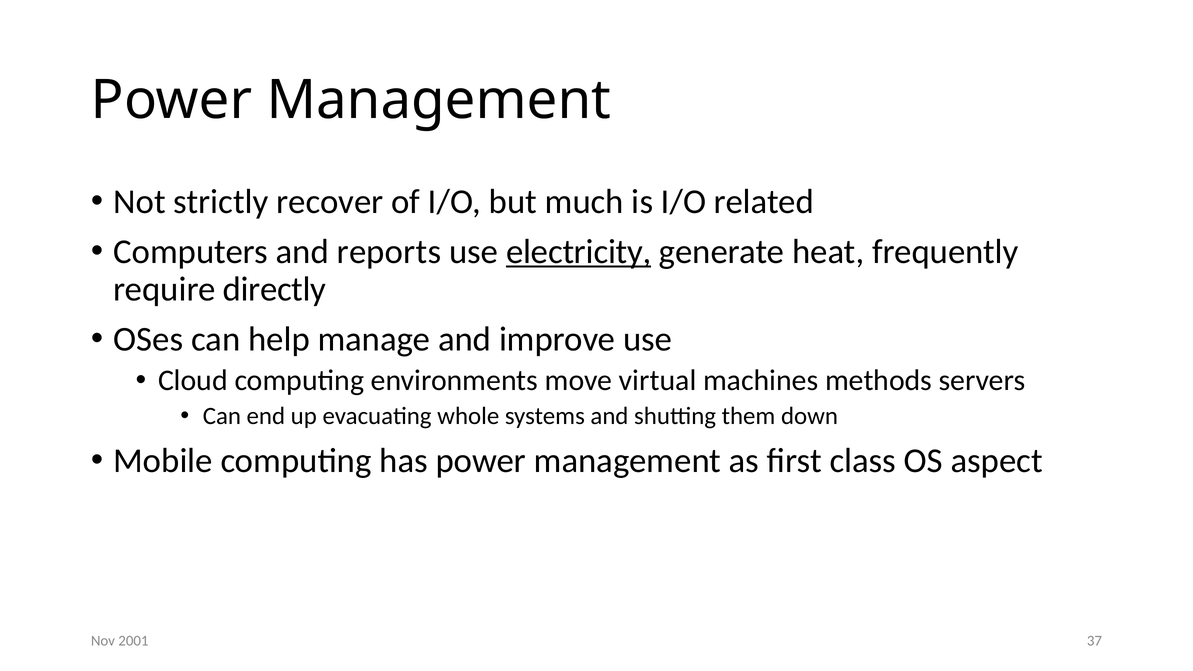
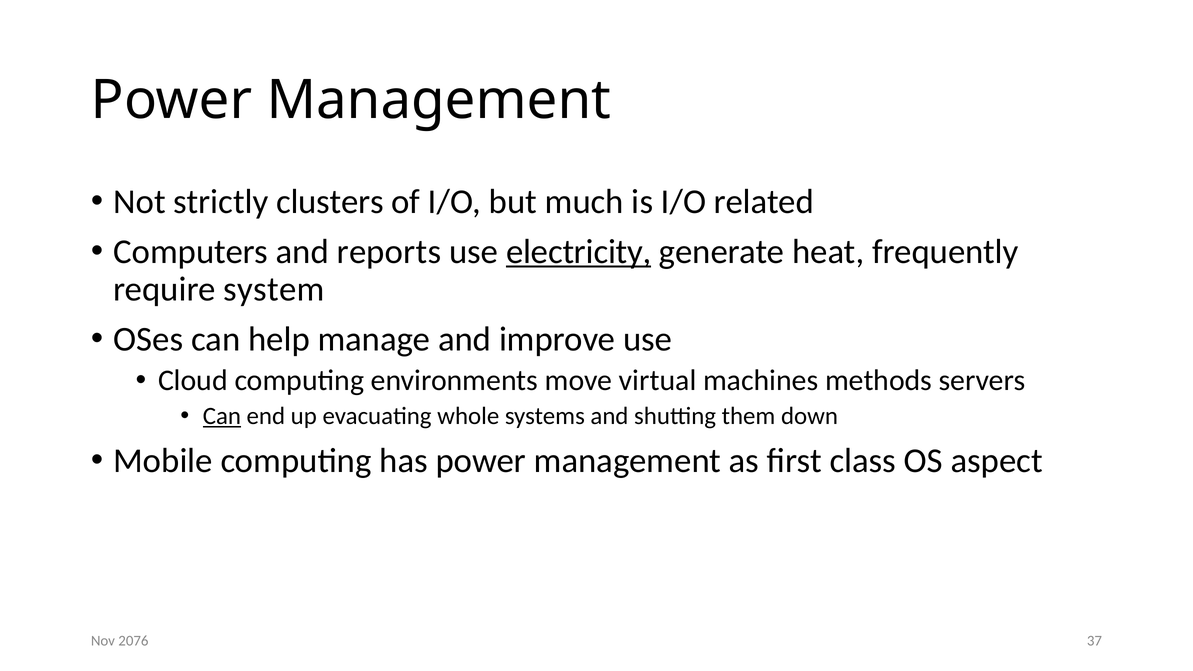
recover: recover -> clusters
directly: directly -> system
Can at (222, 416) underline: none -> present
2001: 2001 -> 2076
